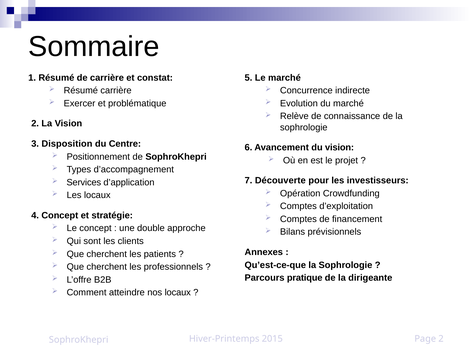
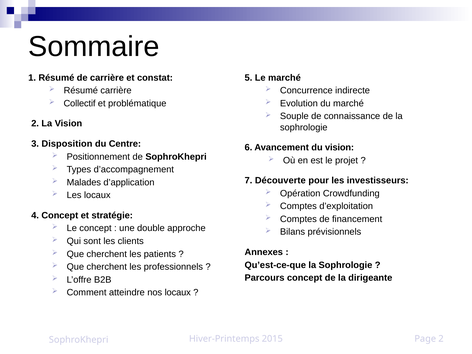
Exercer: Exercer -> Collectif
Relève: Relève -> Souple
Services: Services -> Malades
Parcours pratique: pratique -> concept
